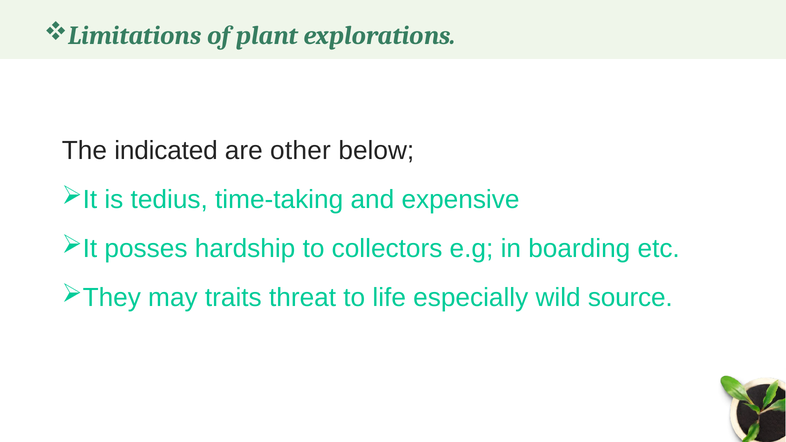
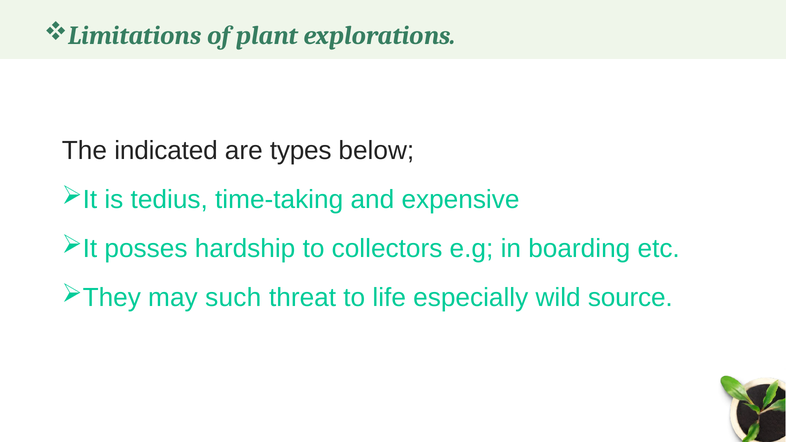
other: other -> types
traits: traits -> such
